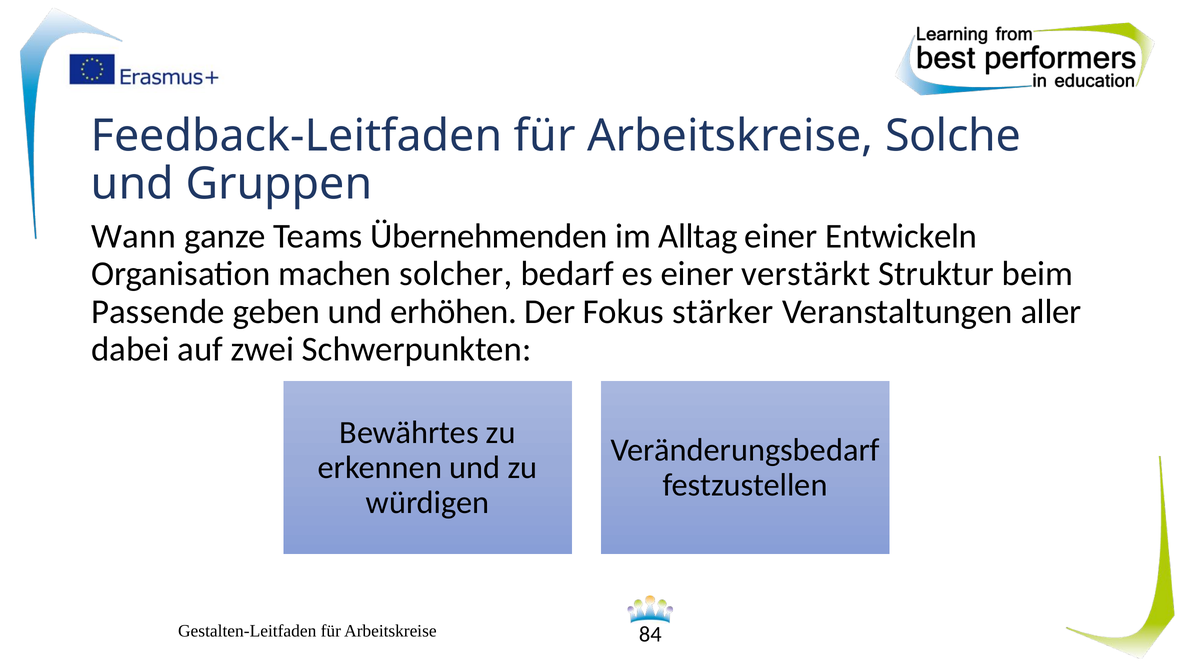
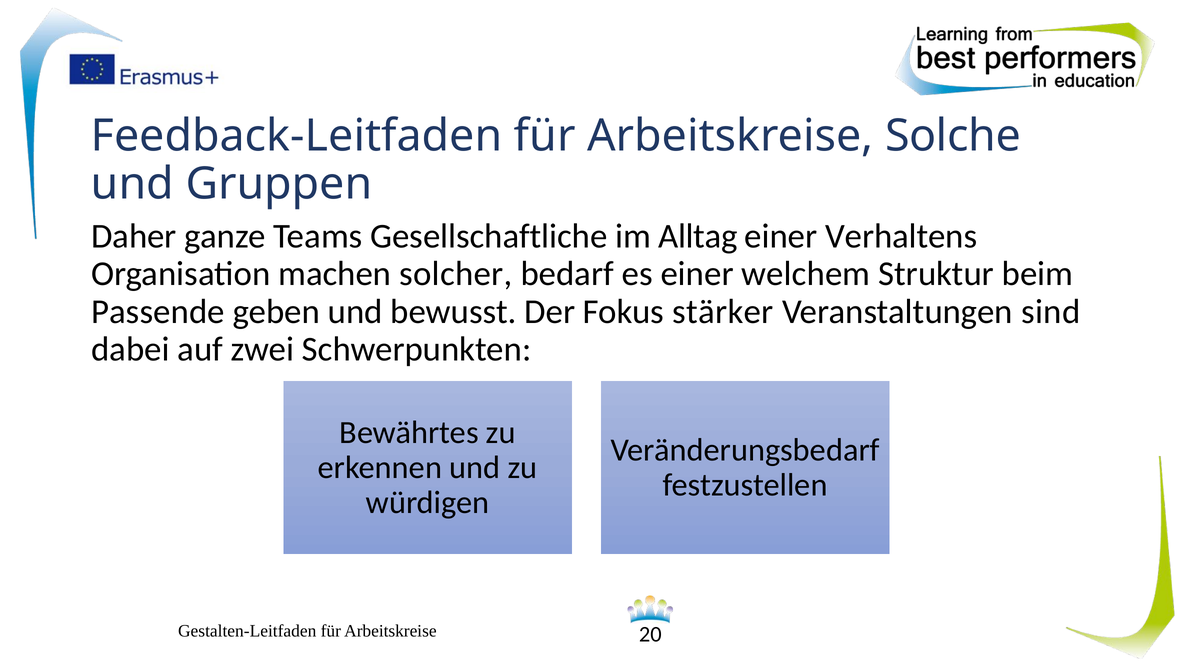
Wann: Wann -> Daher
Übernehmenden: Übernehmenden -> Gesellschaftliche
Entwickeln: Entwickeln -> Verhaltens
verstärkt: verstärkt -> welchem
erhöhen: erhöhen -> bewusst
aller: aller -> sind
84: 84 -> 20
